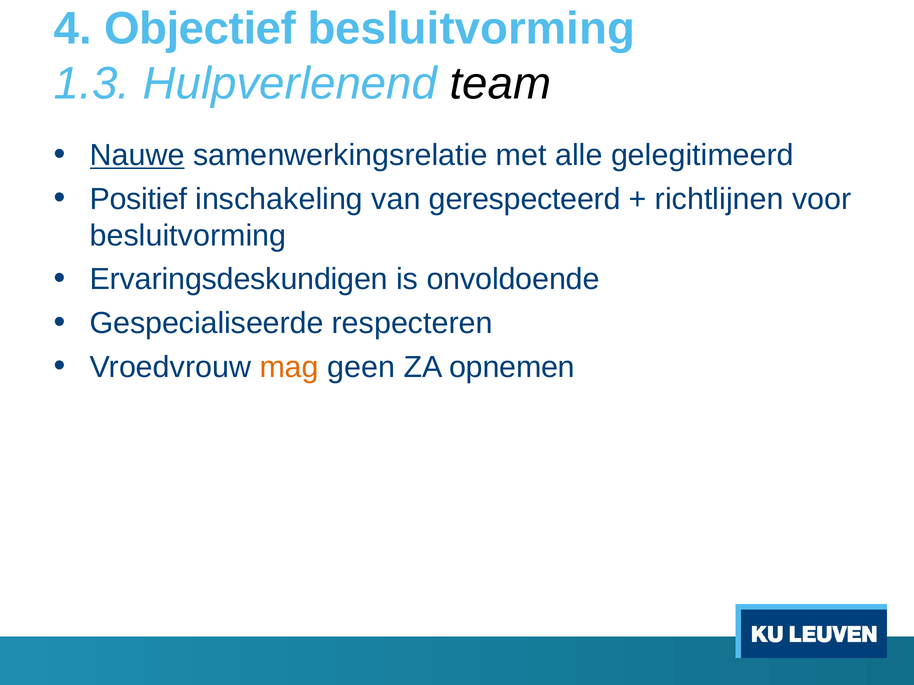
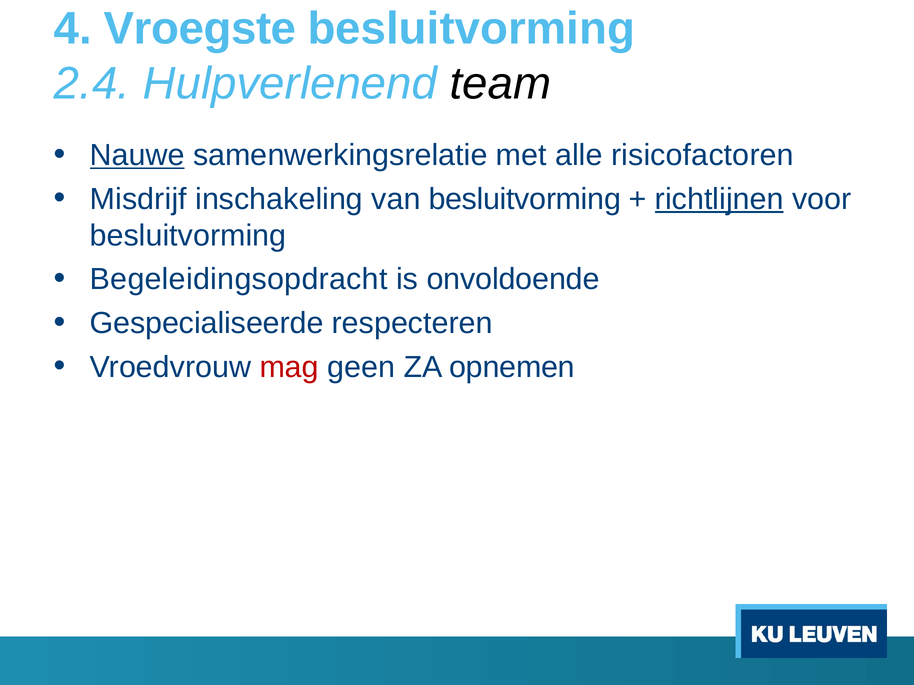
Objectief: Objectief -> Vroegste
1.3: 1.3 -> 2.4
gelegitimeerd: gelegitimeerd -> risicofactoren
Positief: Positief -> Misdrijf
van gerespecteerd: gerespecteerd -> besluitvorming
richtlijnen underline: none -> present
Ervaringsdeskundigen: Ervaringsdeskundigen -> Begeleidingsopdracht
mag colour: orange -> red
